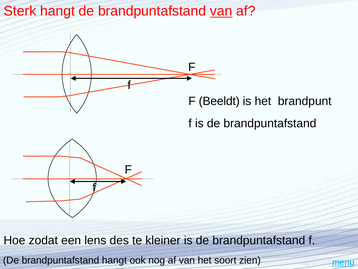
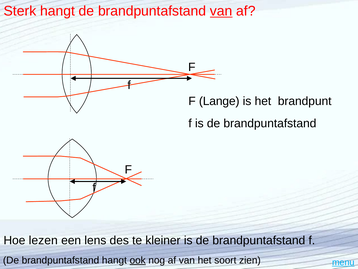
Beeldt: Beeldt -> Lange
zodat: zodat -> lezen
ook underline: none -> present
